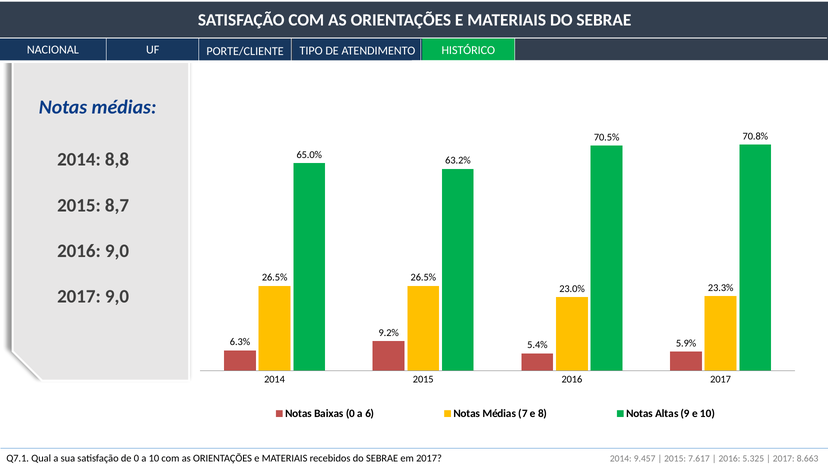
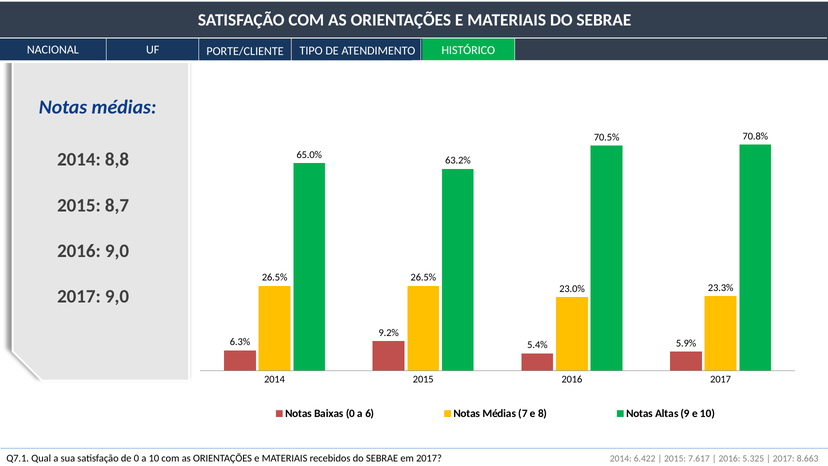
9.457: 9.457 -> 6.422
